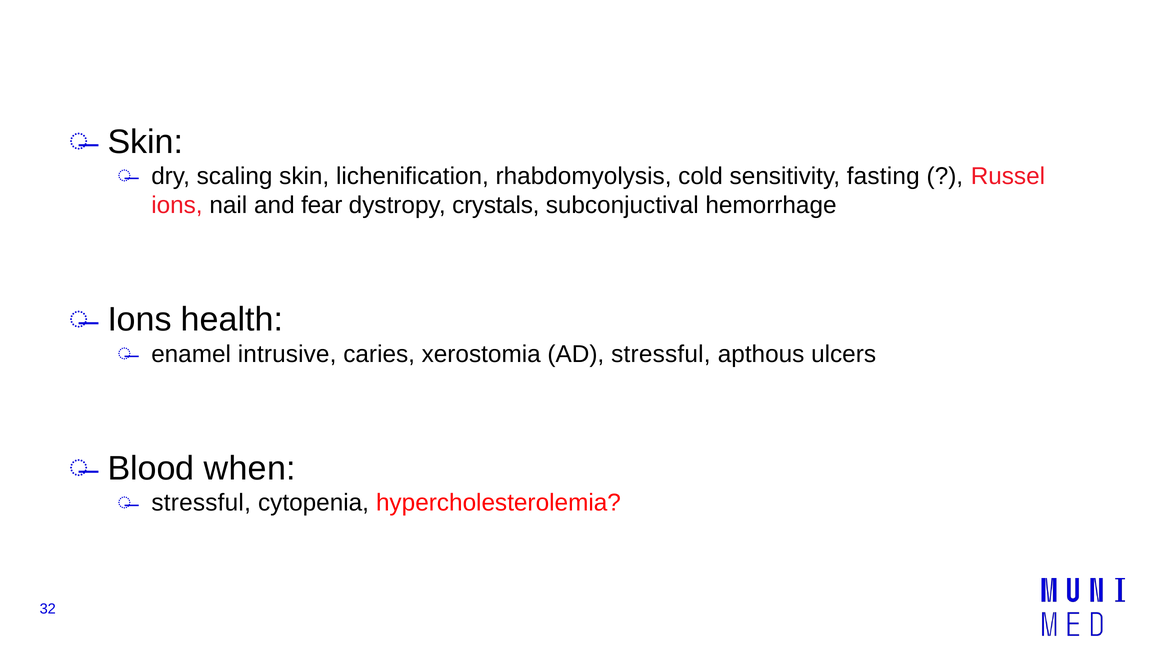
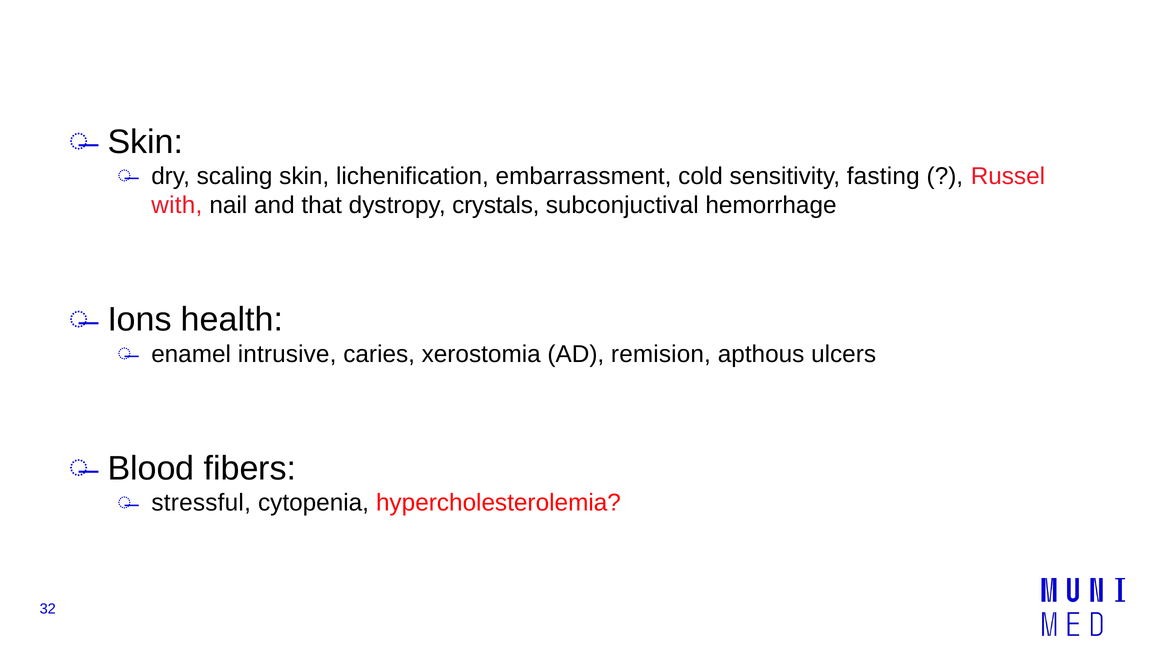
rhabdomyolysis: rhabdomyolysis -> embarrassment
ions at (177, 205): ions -> with
fear: fear -> that
AD stressful: stressful -> remision
when: when -> fibers
